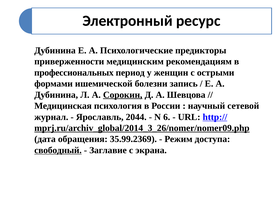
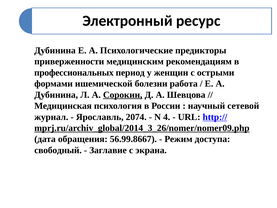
запись: запись -> работа
2044: 2044 -> 2074
6: 6 -> 4
35.99.2369: 35.99.2369 -> 56.99.8667
свободный underline: present -> none
